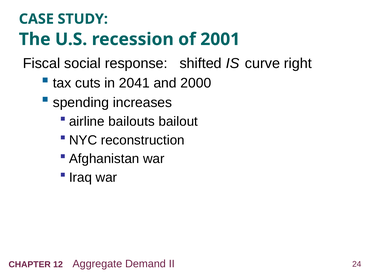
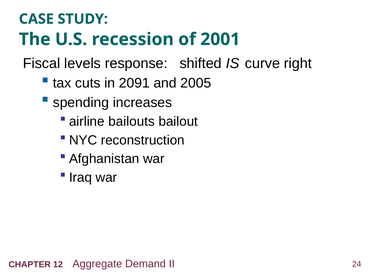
social: social -> levels
2041: 2041 -> 2091
2000: 2000 -> 2005
